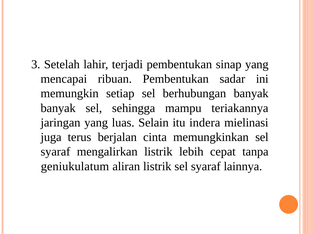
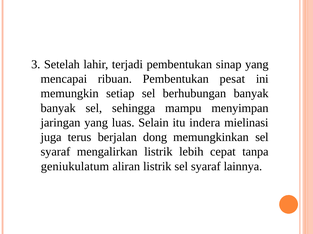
sadar: sadar -> pesat
teriakannya: teriakannya -> menyimpan
cinta: cinta -> dong
